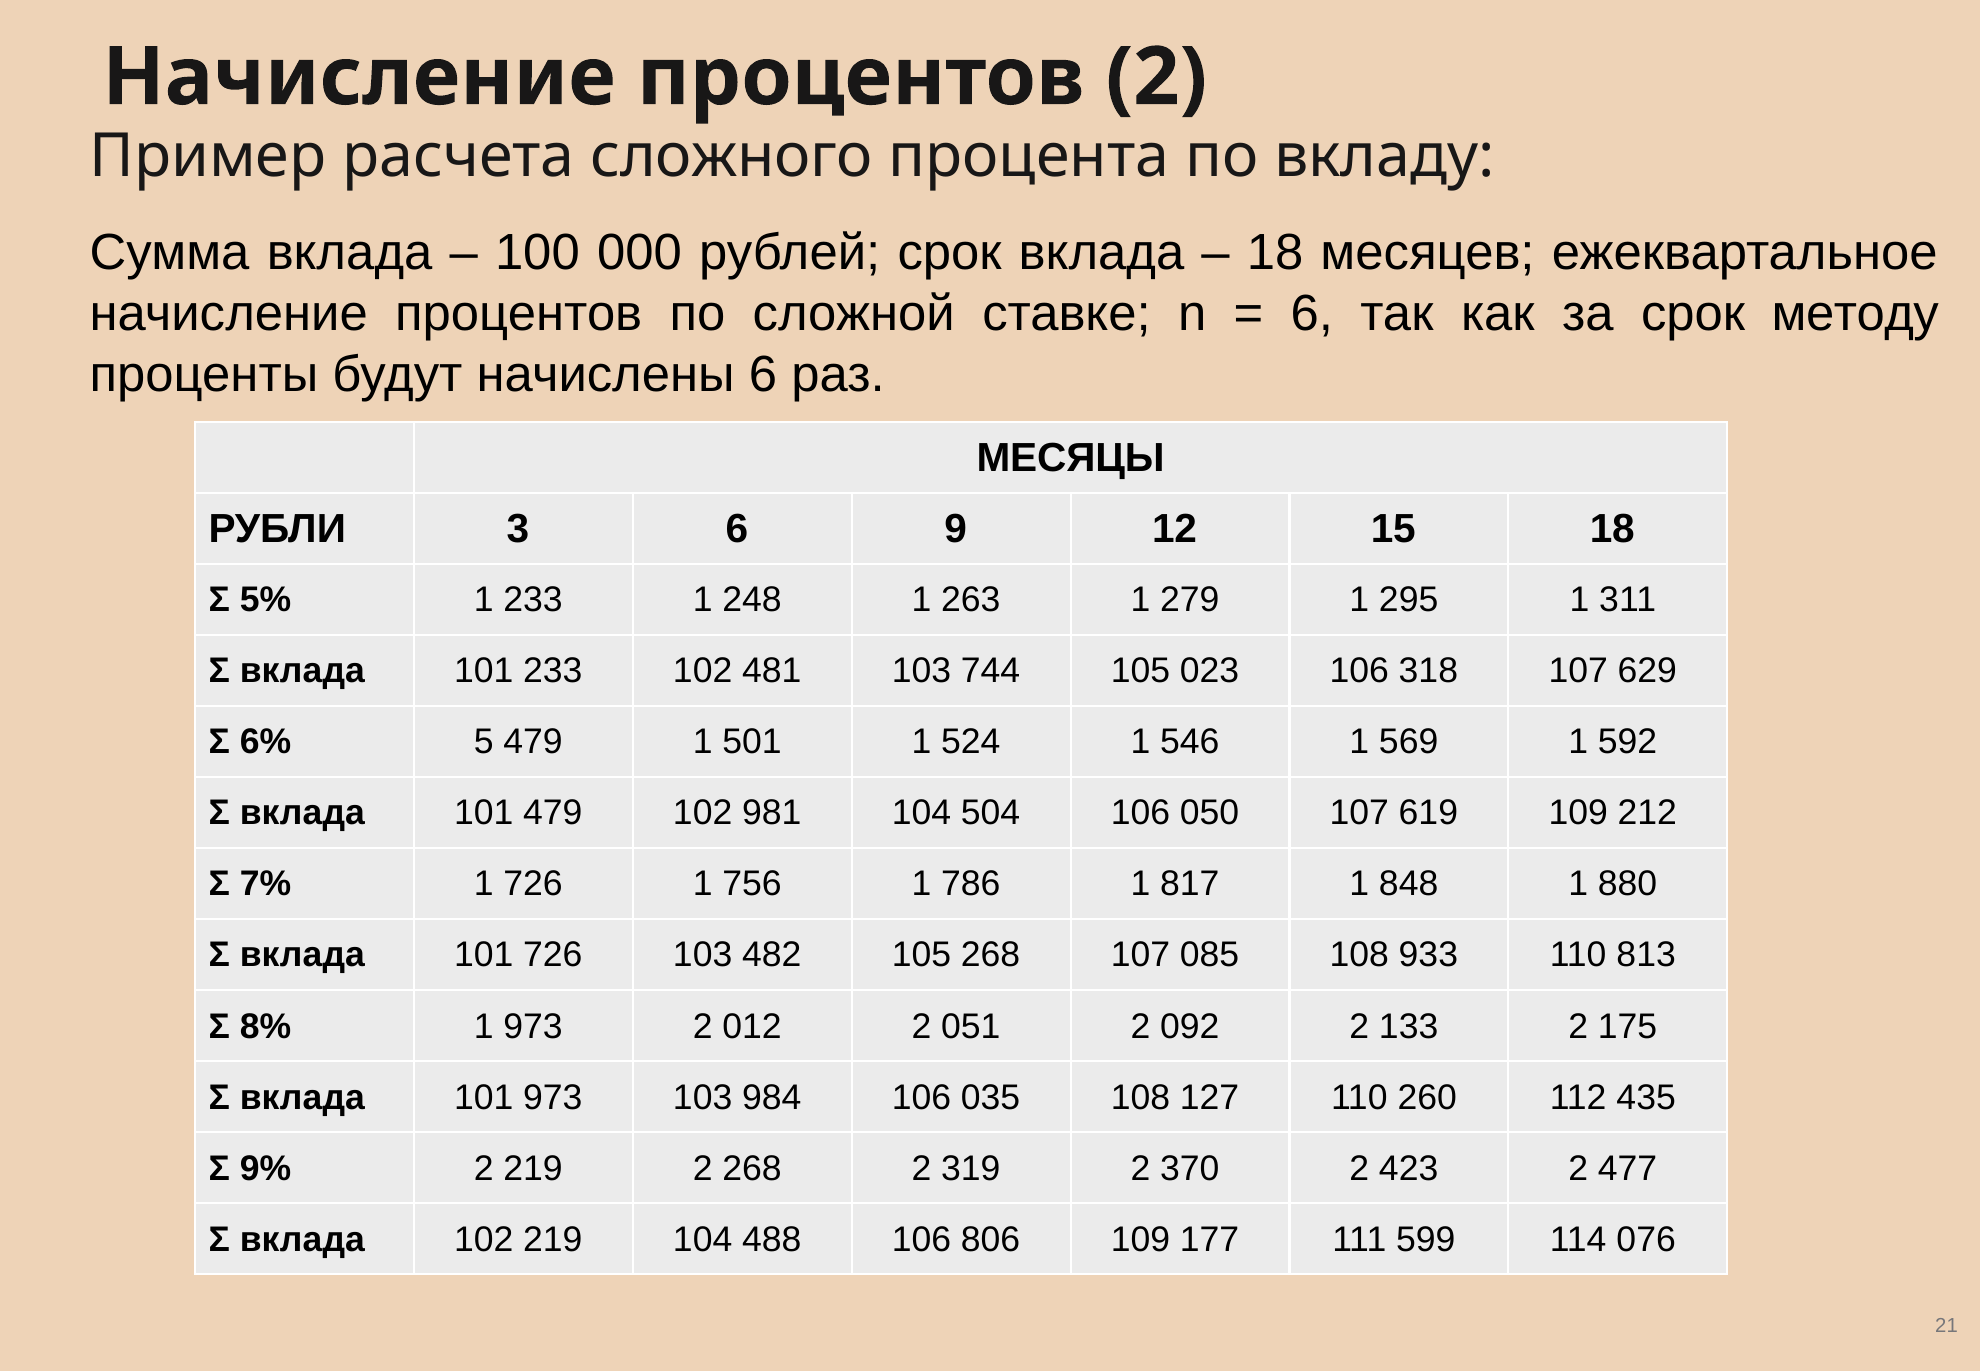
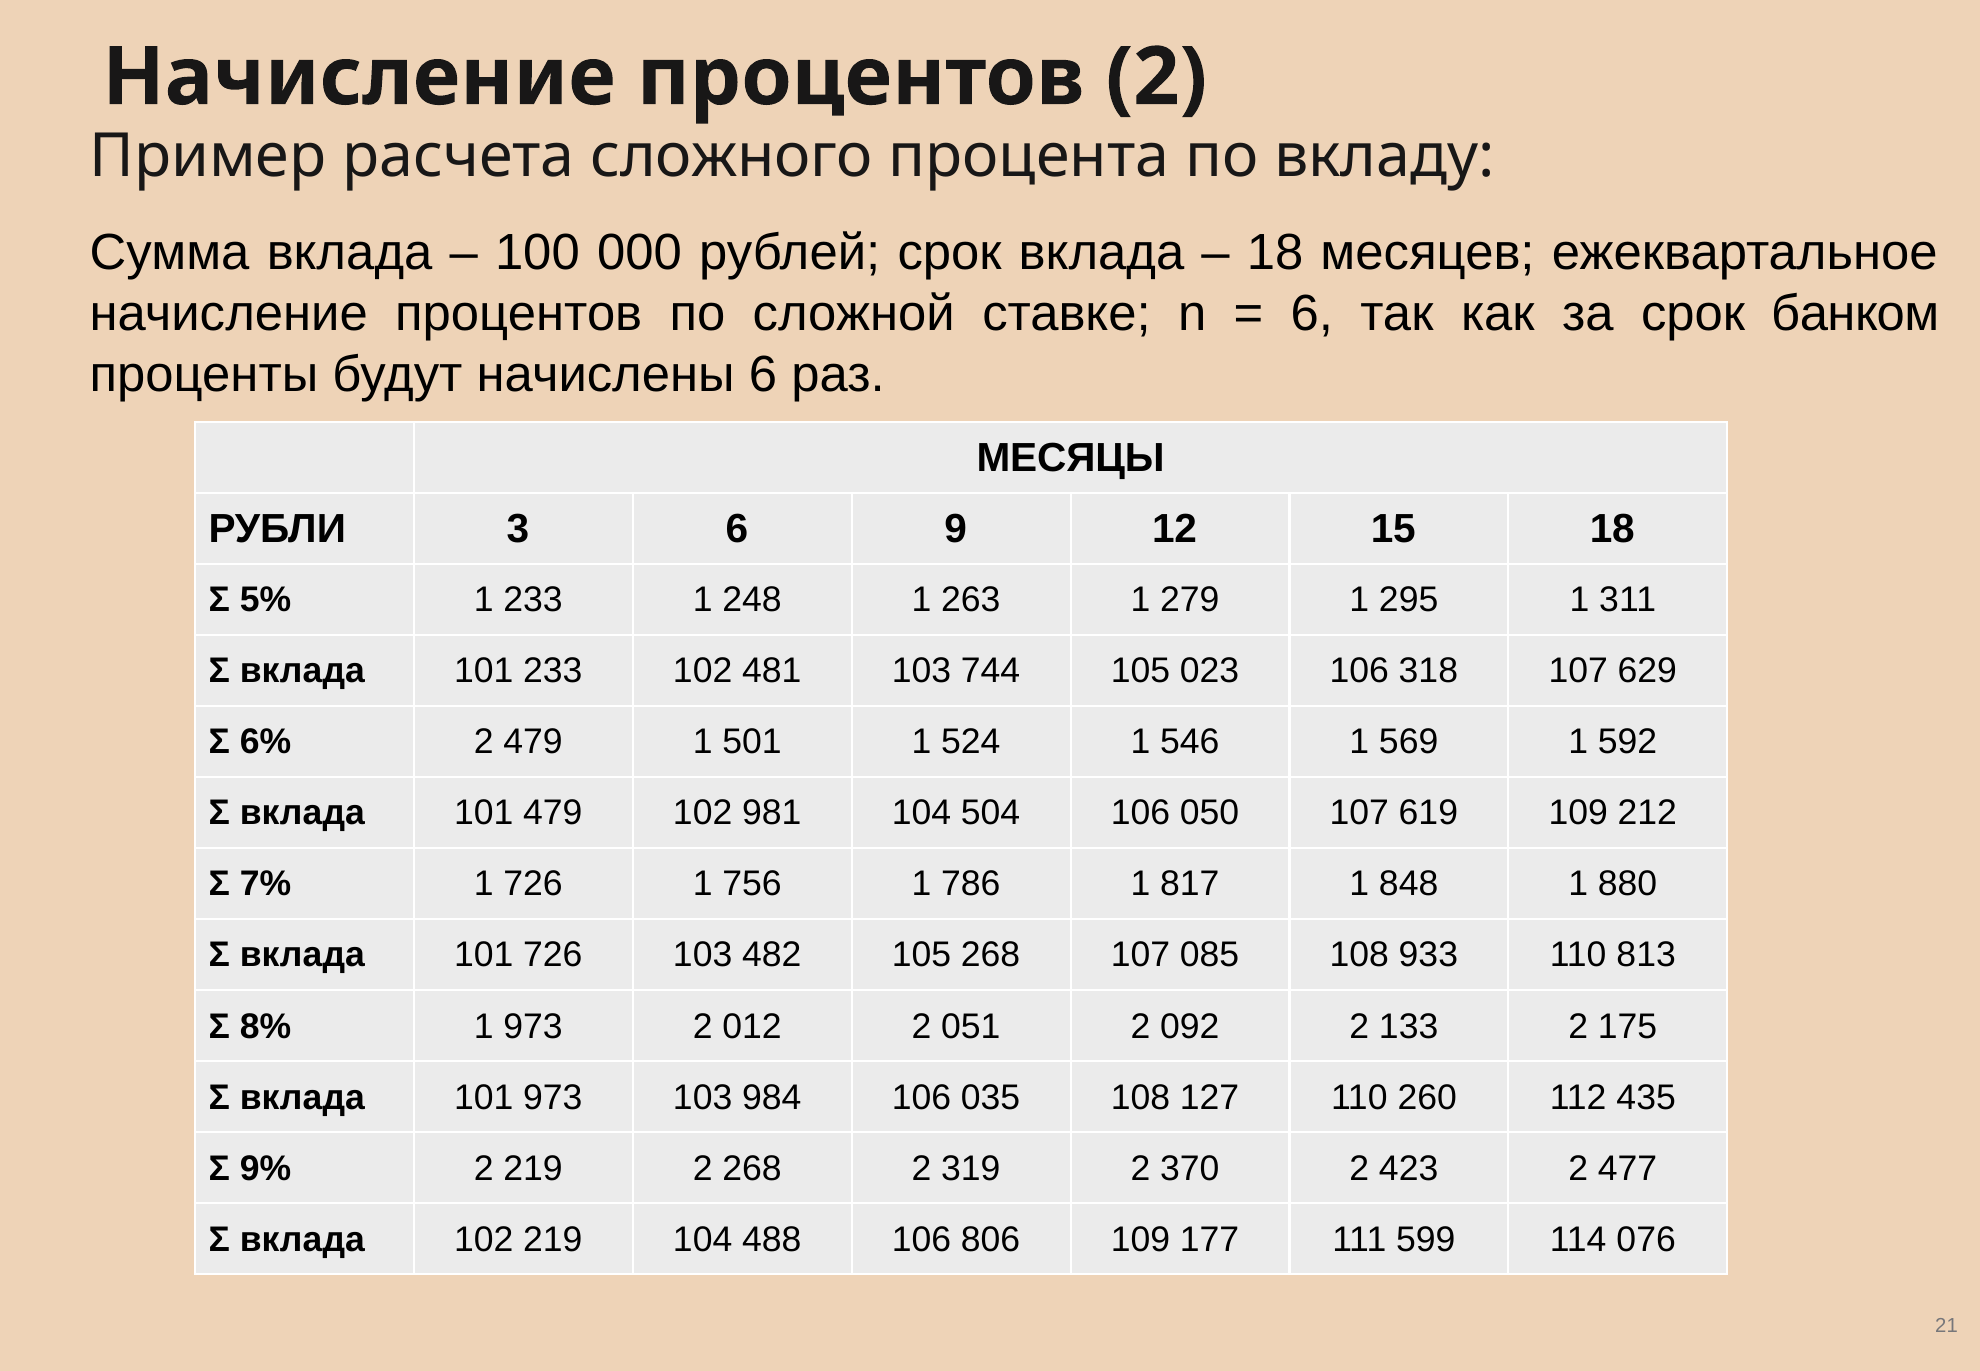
методу: методу -> банком
6% 5: 5 -> 2
